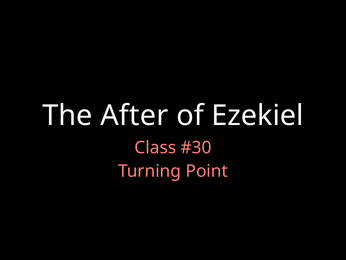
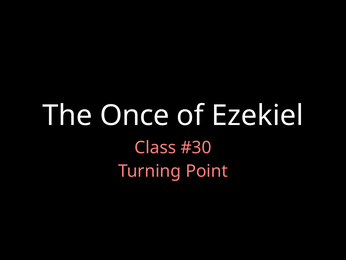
After: After -> Once
